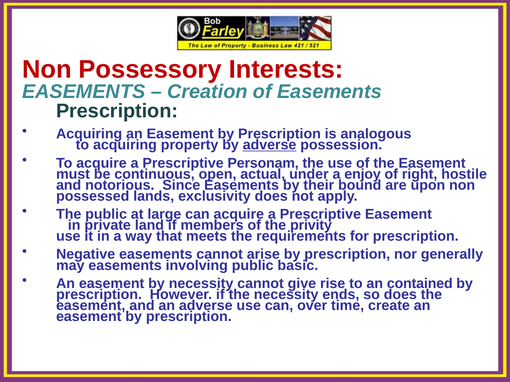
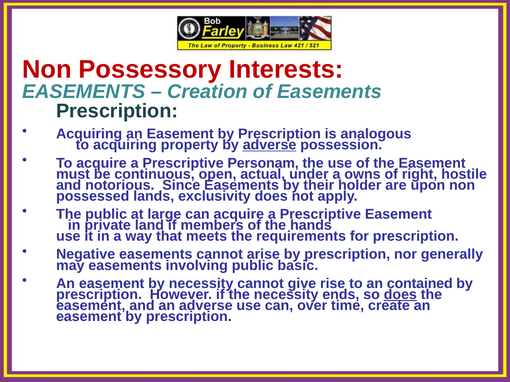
enjoy: enjoy -> owns
bound: bound -> holder
privity: privity -> hands
does at (400, 295) underline: none -> present
